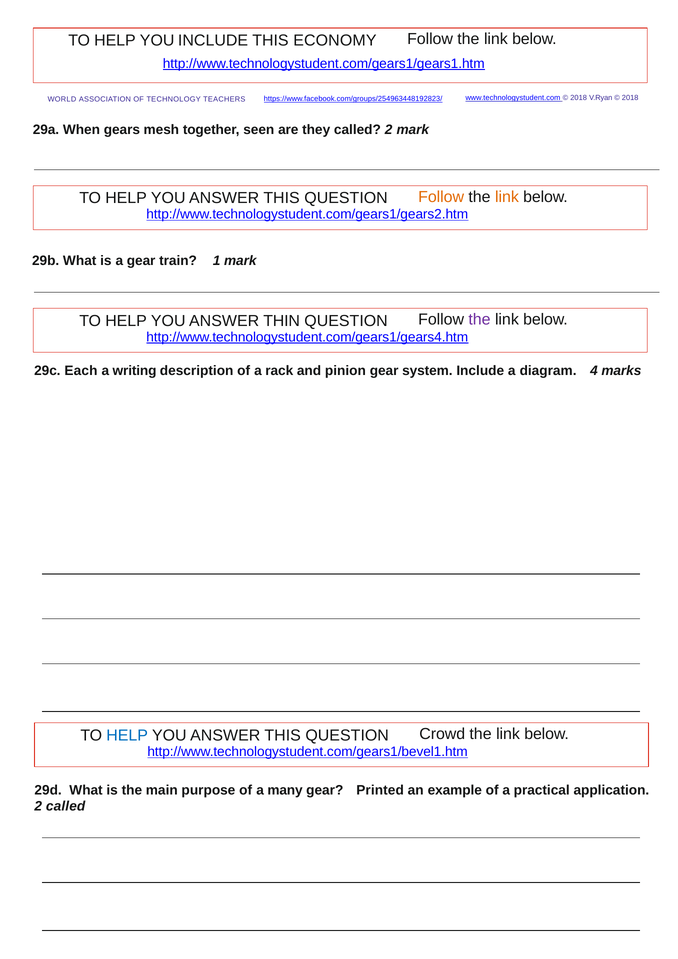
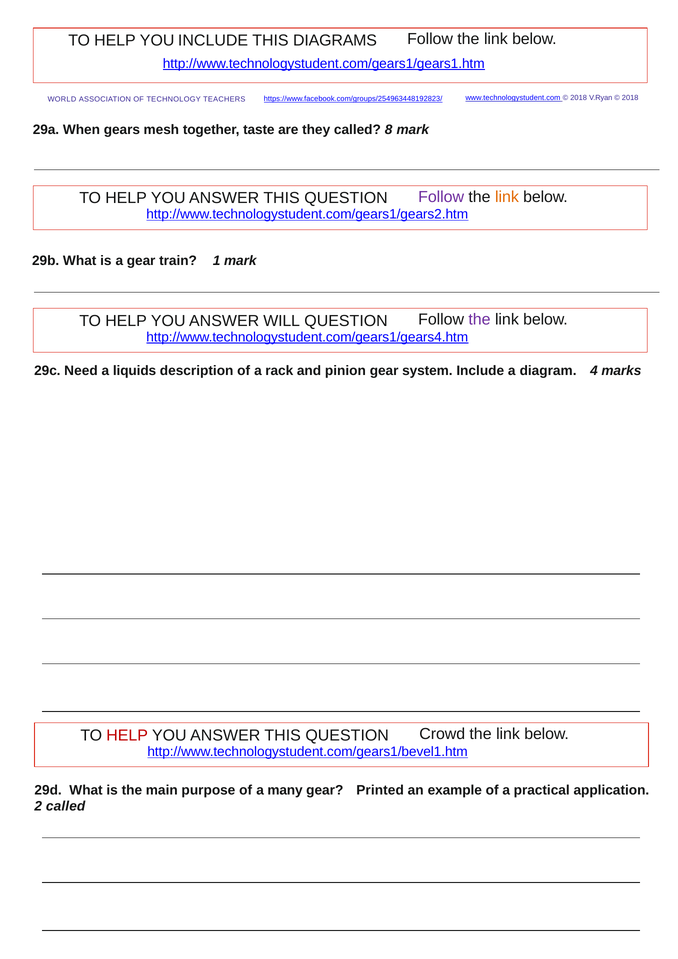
ECONOMY: ECONOMY -> DIAGRAMS
seen: seen -> taste
called 2: 2 -> 8
Follow at (441, 197) colour: orange -> purple
THIN: THIN -> WILL
Each: Each -> Need
writing: writing -> liquids
HELP at (127, 736) colour: blue -> red
